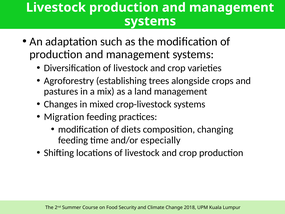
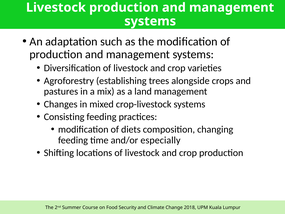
Migration: Migration -> Consisting
